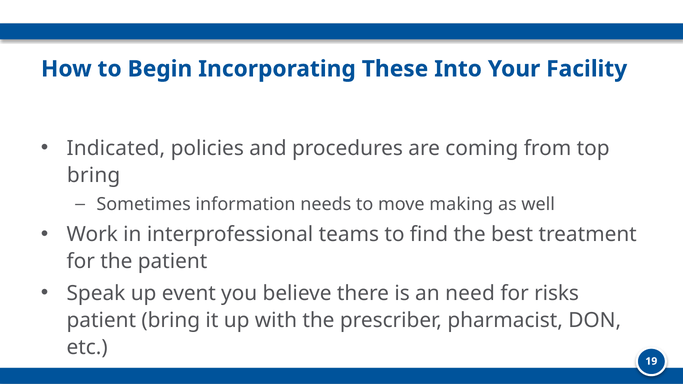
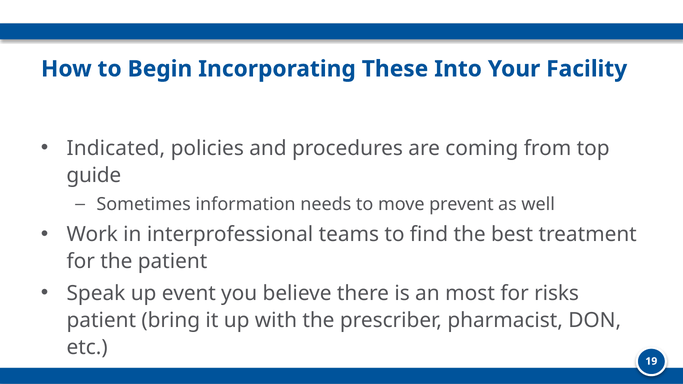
bring at (94, 175): bring -> guide
making: making -> prevent
need: need -> most
